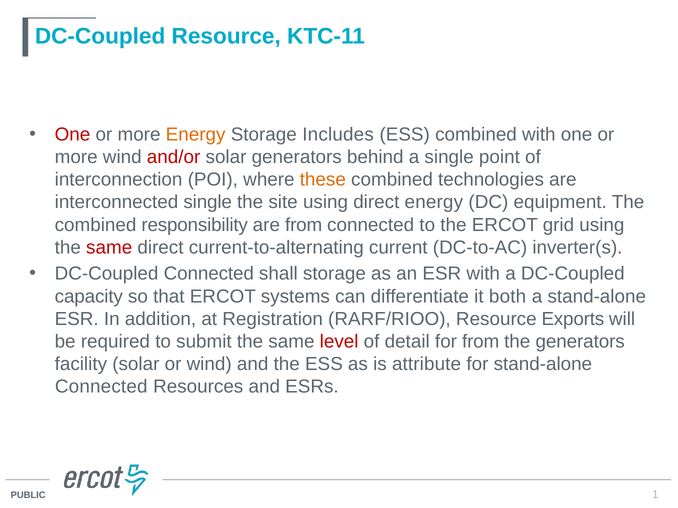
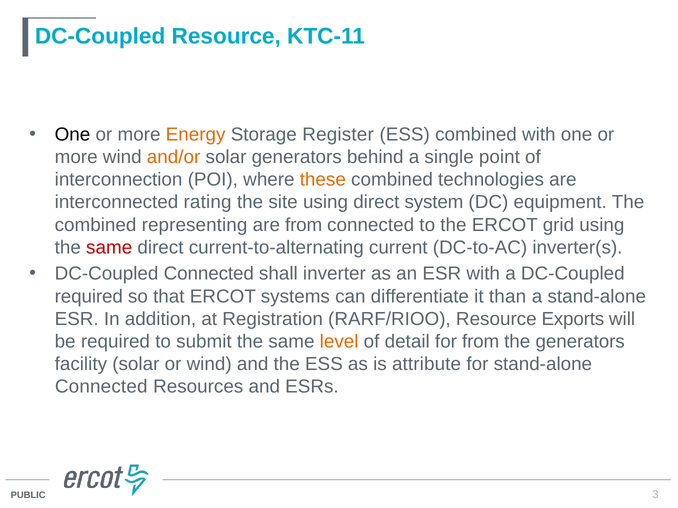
One at (73, 135) colour: red -> black
Includes: Includes -> Register
and/or colour: red -> orange
interconnected single: single -> rating
direct energy: energy -> system
responsibility: responsibility -> representing
shall storage: storage -> inverter
capacity at (89, 297): capacity -> required
both: both -> than
level colour: red -> orange
1: 1 -> 3
